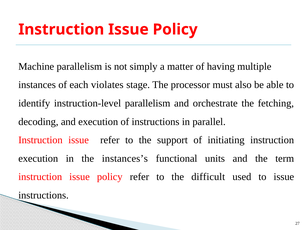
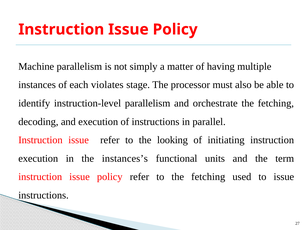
support: support -> looking
to the difficult: difficult -> fetching
